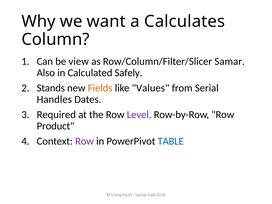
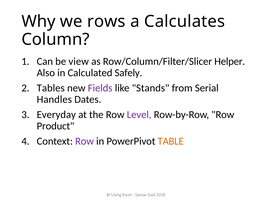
want: want -> rows
Row/Column/Filter/Slicer Samar: Samar -> Helper
Stands: Stands -> Tables
Fields colour: orange -> purple
Values: Values -> Stands
Required: Required -> Everyday
TABLE colour: blue -> orange
